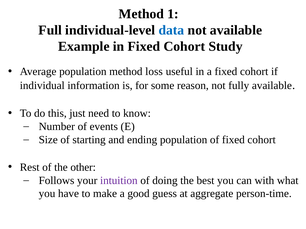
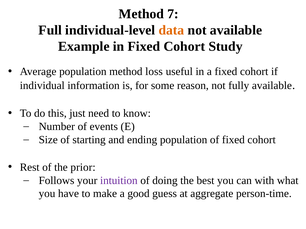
1: 1 -> 7
data colour: blue -> orange
other: other -> prior
